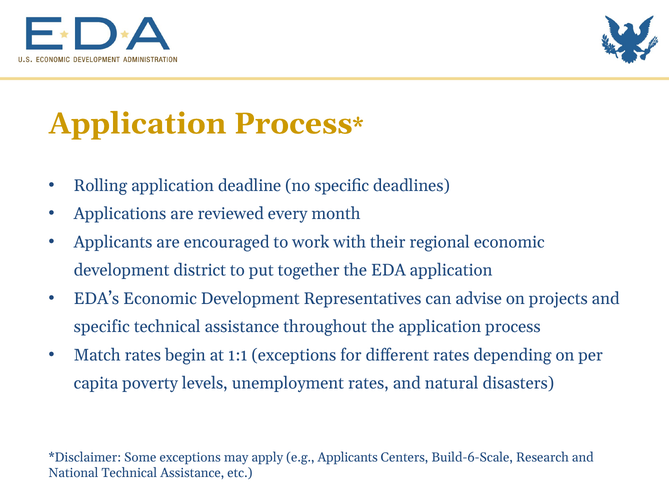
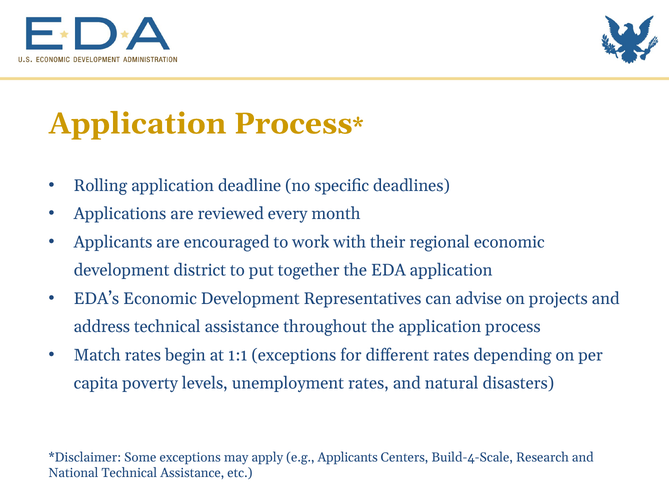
specific at (102, 327): specific -> address
Build-6-Scale: Build-6-Scale -> Build-4-Scale
